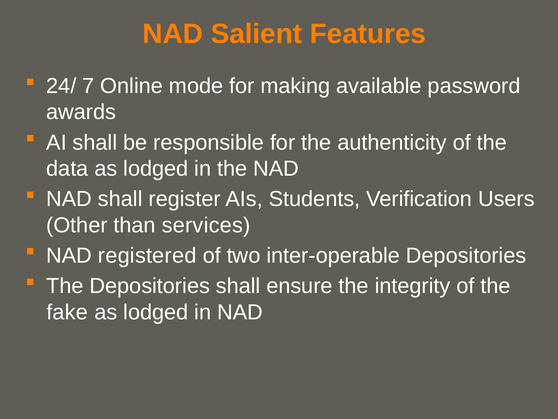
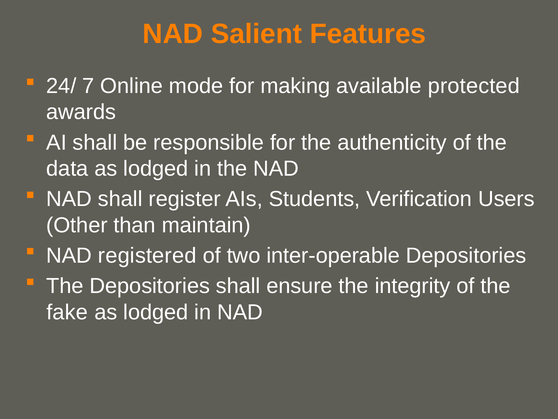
password: password -> protected
services: services -> maintain
